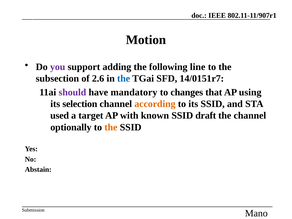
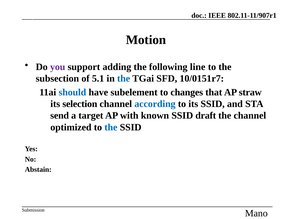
2.6: 2.6 -> 5.1
14/0151r7: 14/0151r7 -> 10/0151r7
should colour: purple -> blue
mandatory: mandatory -> subelement
using: using -> straw
according colour: orange -> blue
used: used -> send
optionally: optionally -> optimized
the at (111, 127) colour: orange -> blue
